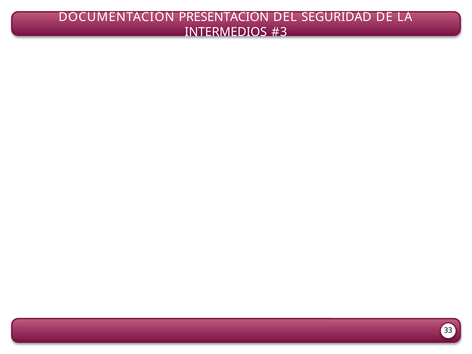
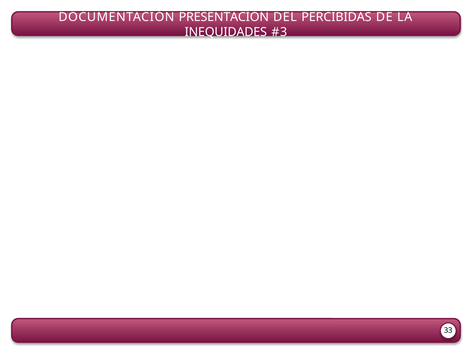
SEGURIDAD: SEGURIDAD -> PERCIBIDAS
INTERMEDIOS: INTERMEDIOS -> INEQUIDADES
